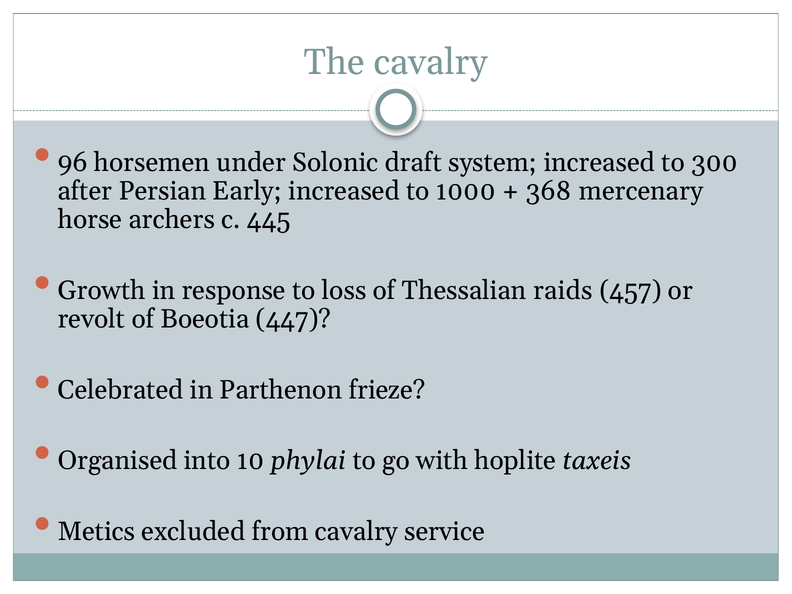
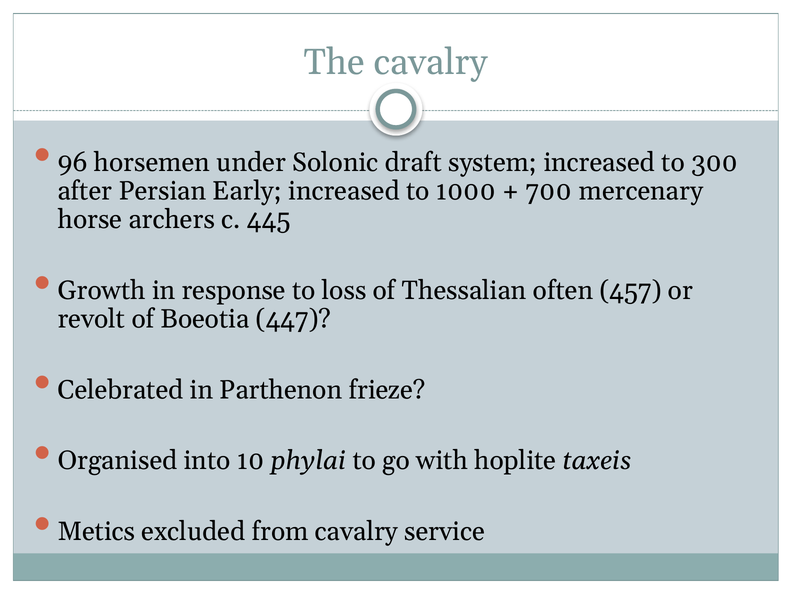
368: 368 -> 700
raids: raids -> often
